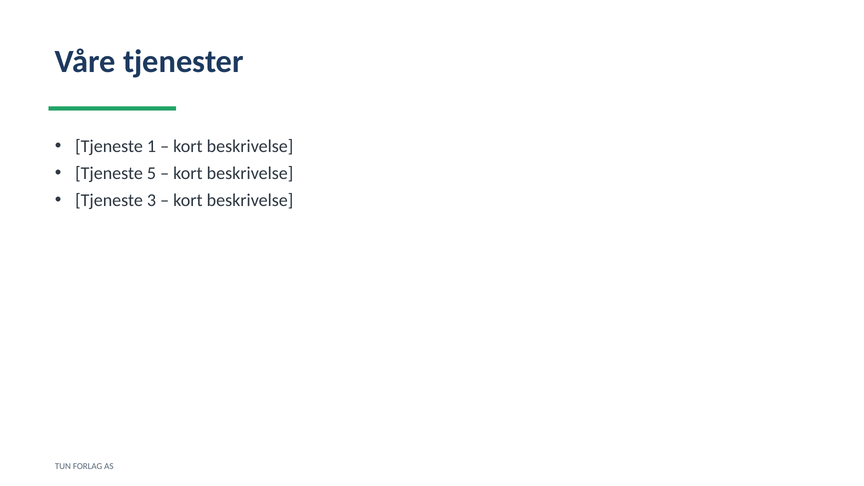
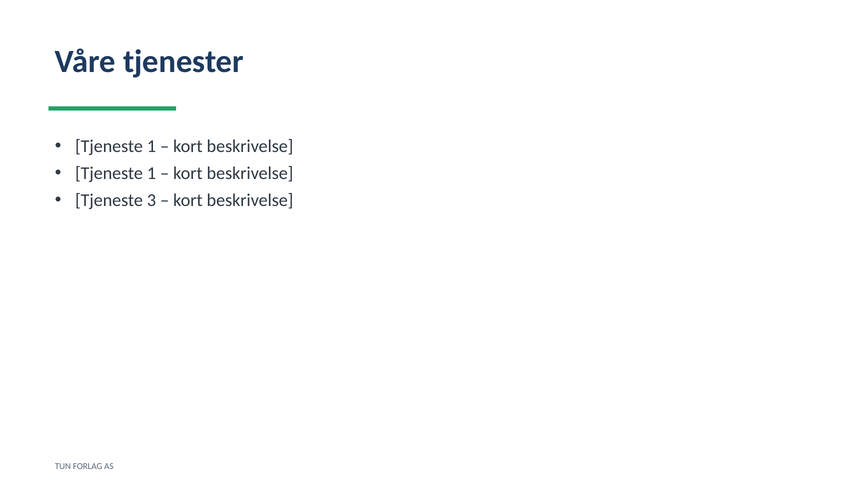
5 at (151, 173): 5 -> 1
